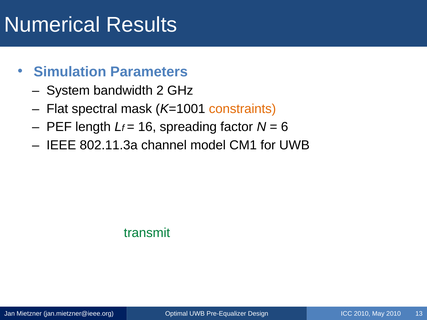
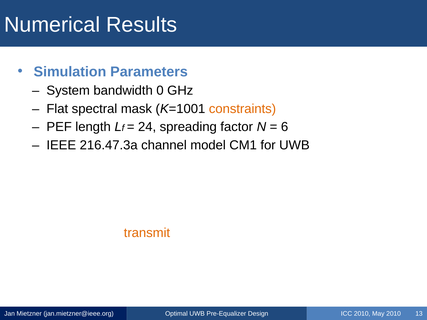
2: 2 -> 0
16: 16 -> 24
802.11.3a: 802.11.3a -> 216.47.3a
transmit colour: green -> orange
